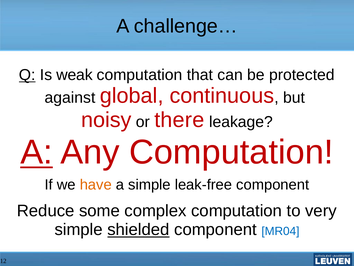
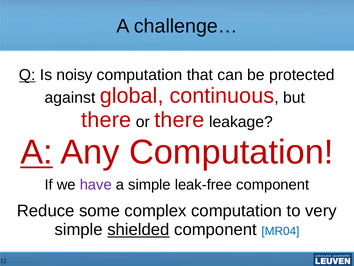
weak: weak -> noisy
noisy at (106, 120): noisy -> there
have colour: orange -> purple
